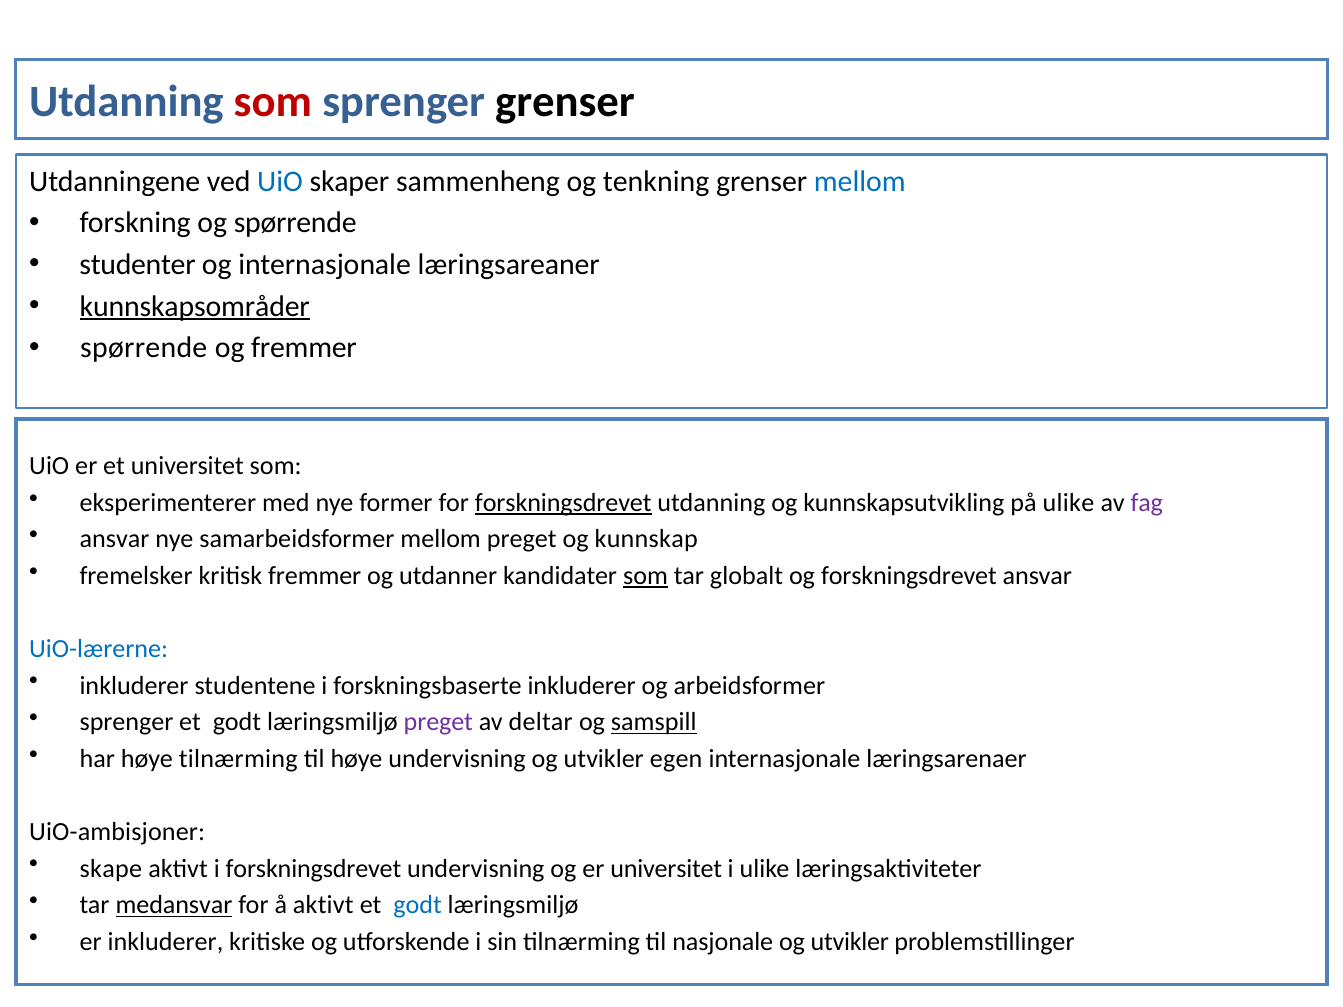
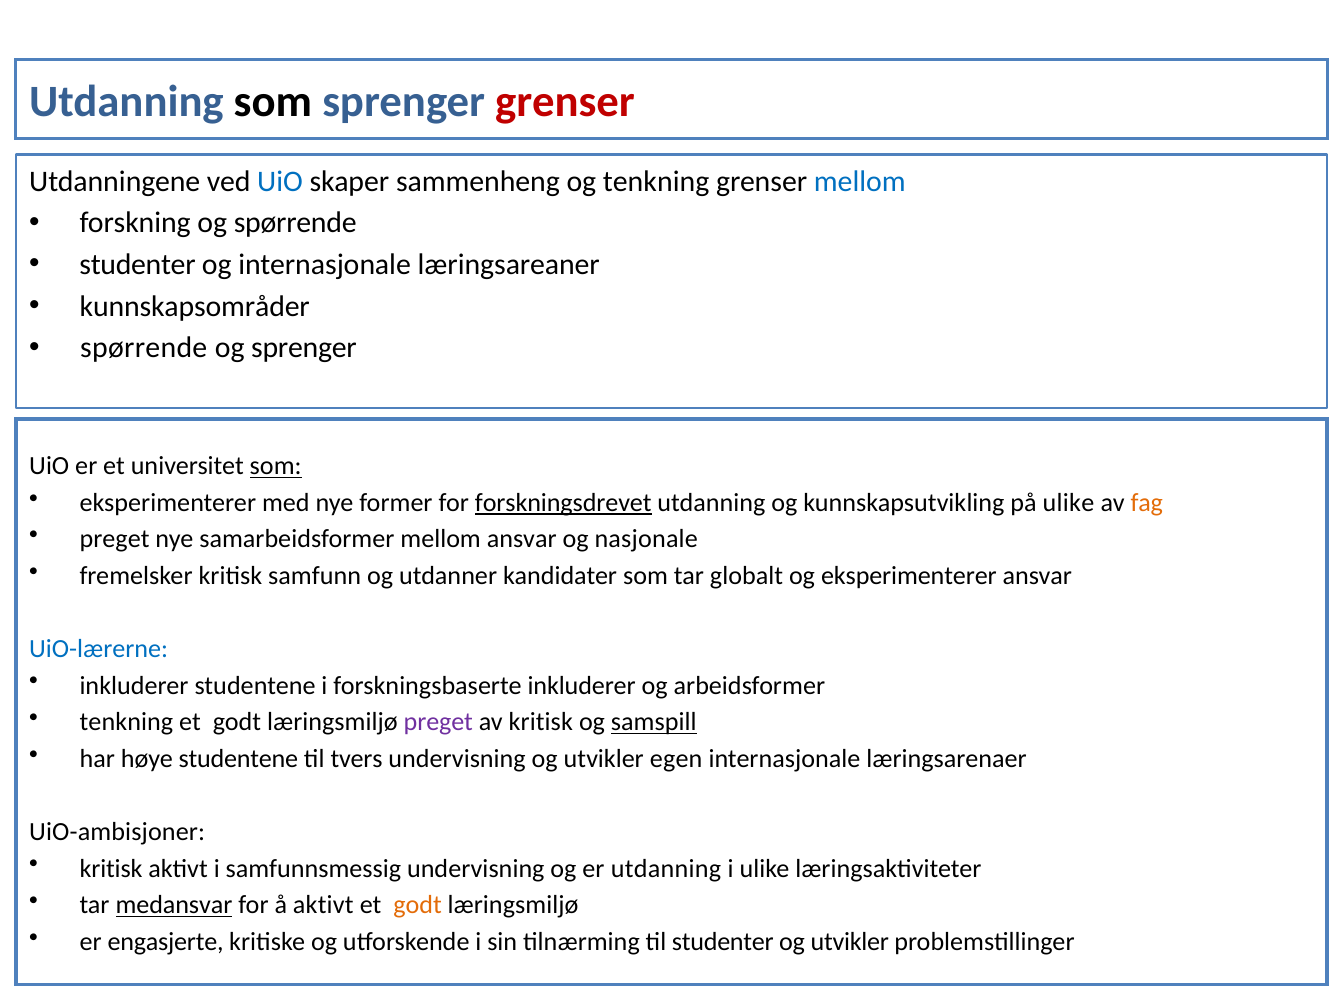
som at (273, 102) colour: red -> black
grenser at (565, 102) colour: black -> red
kunnskapsområder underline: present -> none
og fremmer: fremmer -> sprenger
som at (276, 466) underline: none -> present
fag colour: purple -> orange
ansvar at (115, 539): ansvar -> preget
mellom preget: preget -> ansvar
kunnskap: kunnskap -> nasjonale
kritisk fremmer: fremmer -> samfunn
som at (646, 576) underline: present -> none
og forskningsdrevet: forskningsdrevet -> eksperimenterer
sprenger at (126, 722): sprenger -> tenkning
av deltar: deltar -> kritisk
høye tilnærming: tilnærming -> studentene
til høye: høye -> tvers
skape at (111, 869): skape -> kritisk
i forskningsdrevet: forskningsdrevet -> samfunnsmessig
er universitet: universitet -> utdanning
godt at (418, 905) colour: blue -> orange
er inkluderer: inkluderer -> engasjerte
til nasjonale: nasjonale -> studenter
